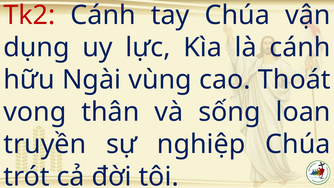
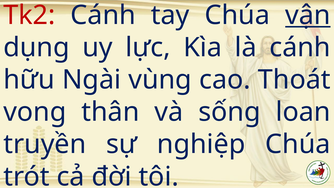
vận underline: none -> present
